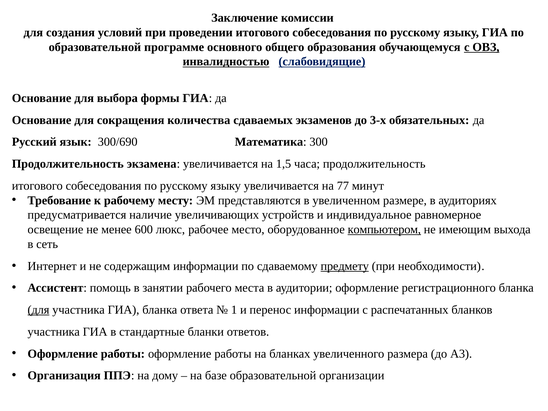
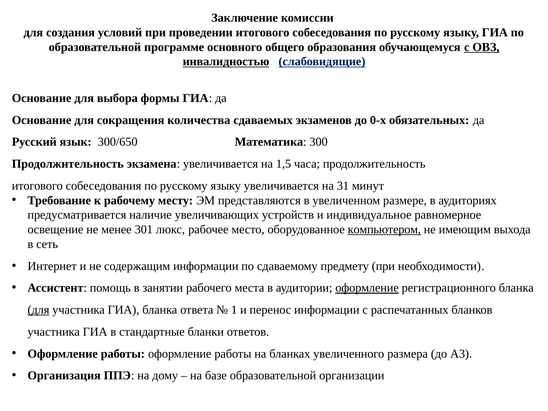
3-х: 3-х -> 0-х
300/690: 300/690 -> 300/650
77: 77 -> 31
600: 600 -> 301
предмету underline: present -> none
оформление at (367, 288) underline: none -> present
